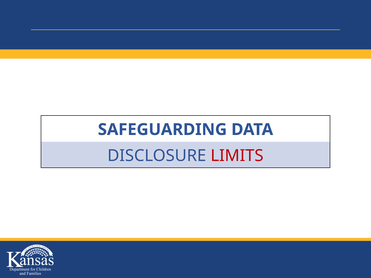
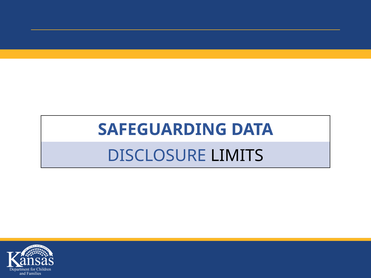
LIMITS colour: red -> black
